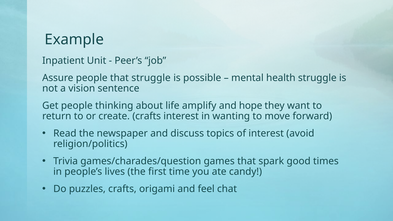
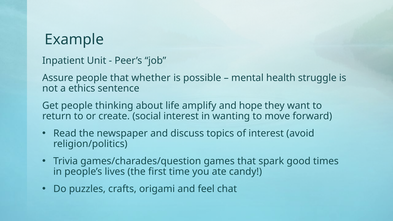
that struggle: struggle -> whether
vision: vision -> ethics
create crafts: crafts -> social
